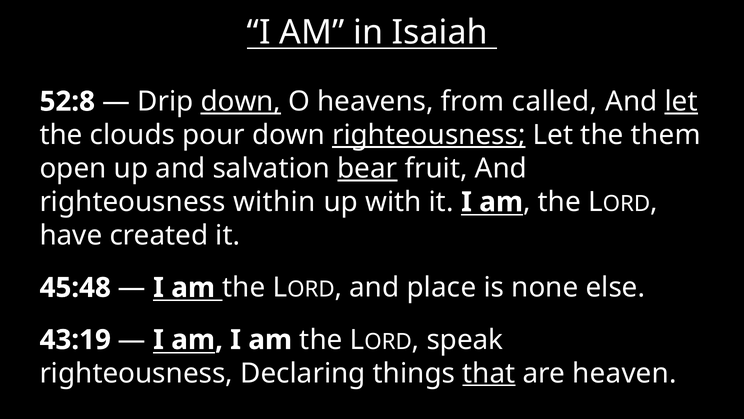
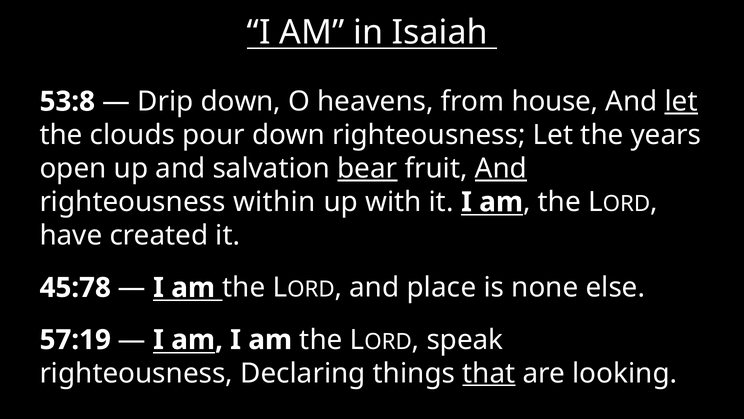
52:8: 52:8 -> 53:8
down at (241, 101) underline: present -> none
called: called -> house
righteousness at (429, 135) underline: present -> none
them: them -> years
And at (501, 168) underline: none -> present
45:48: 45:48 -> 45:78
43:19: 43:19 -> 57:19
heaven: heaven -> looking
